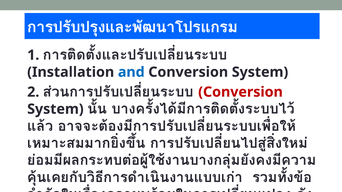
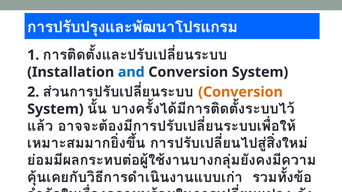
Conversion at (240, 92) colour: red -> orange
